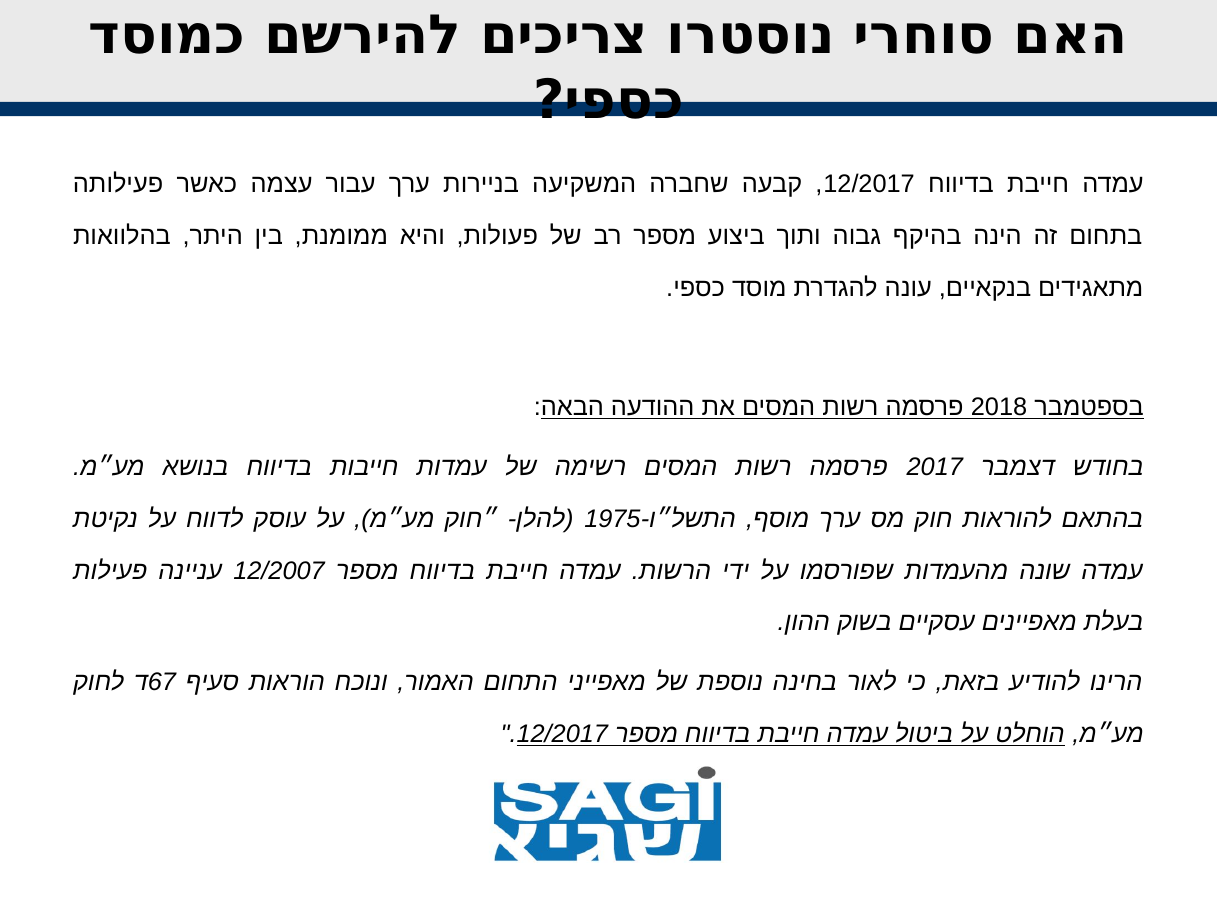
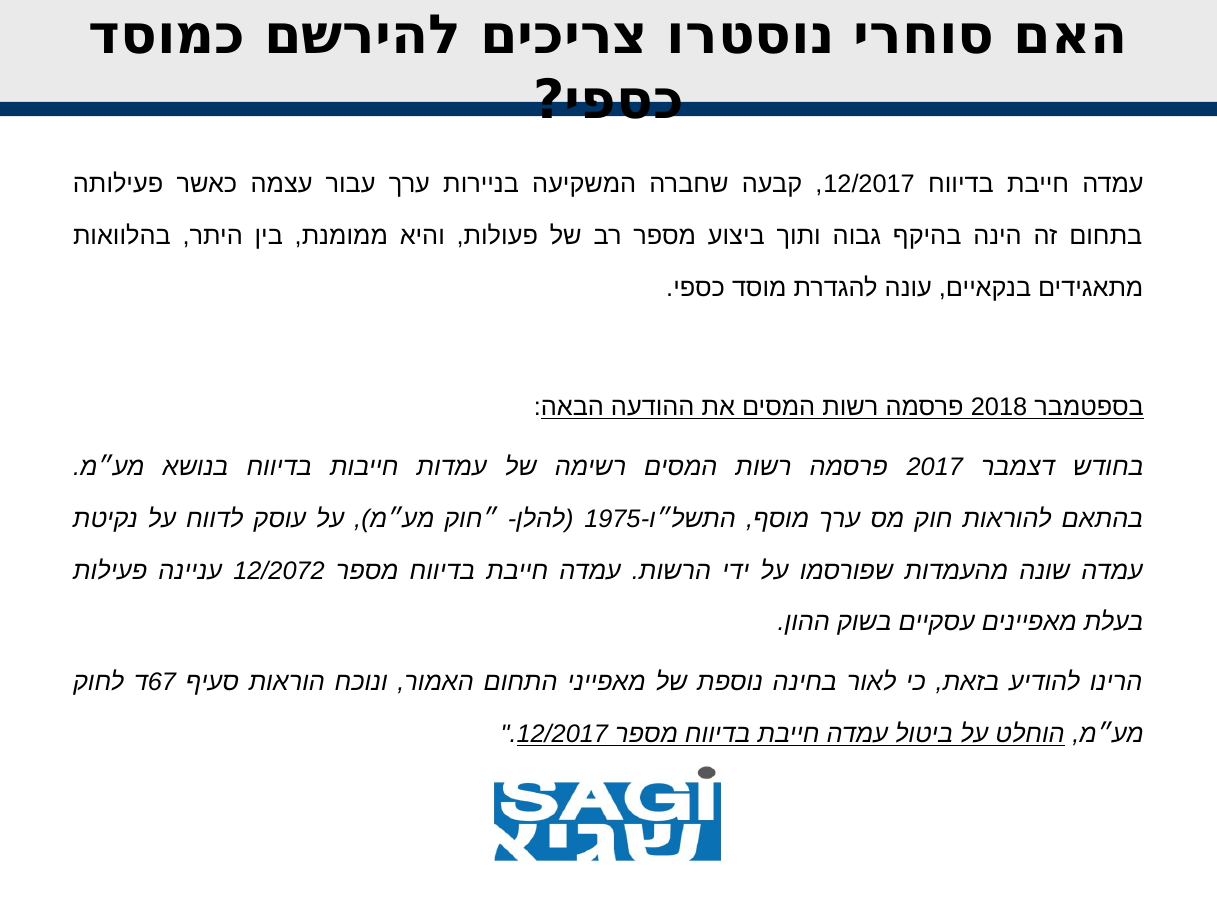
12/2007: 12/2007 -> 12/2072
